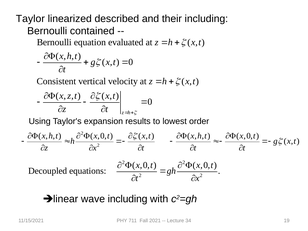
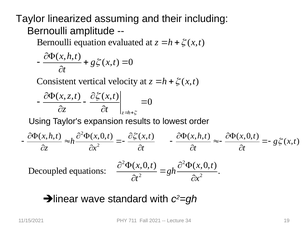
described: described -> assuming
contained: contained -> amplitude
wave including: including -> standard
